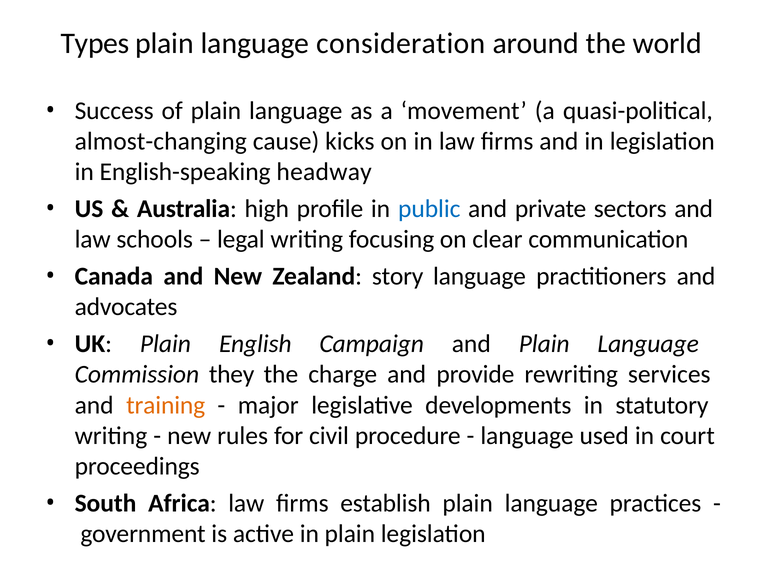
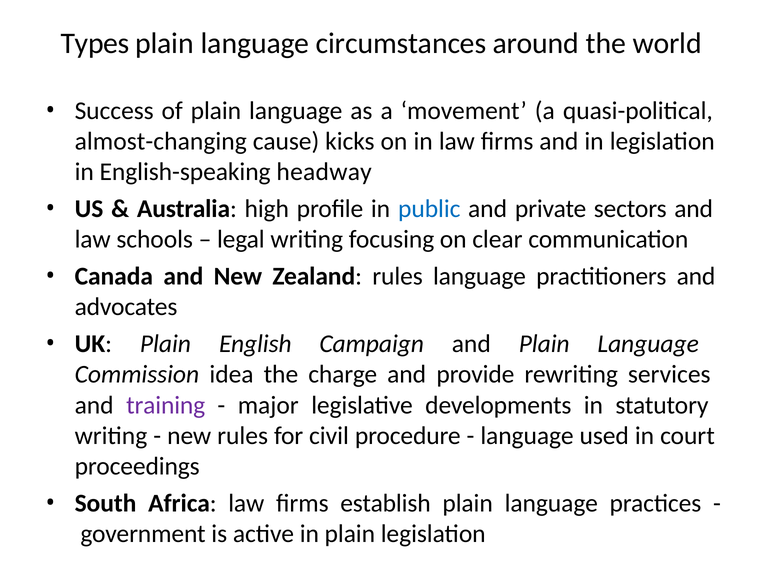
consideration: consideration -> circumstances
Zealand story: story -> rules
they: they -> idea
training colour: orange -> purple
